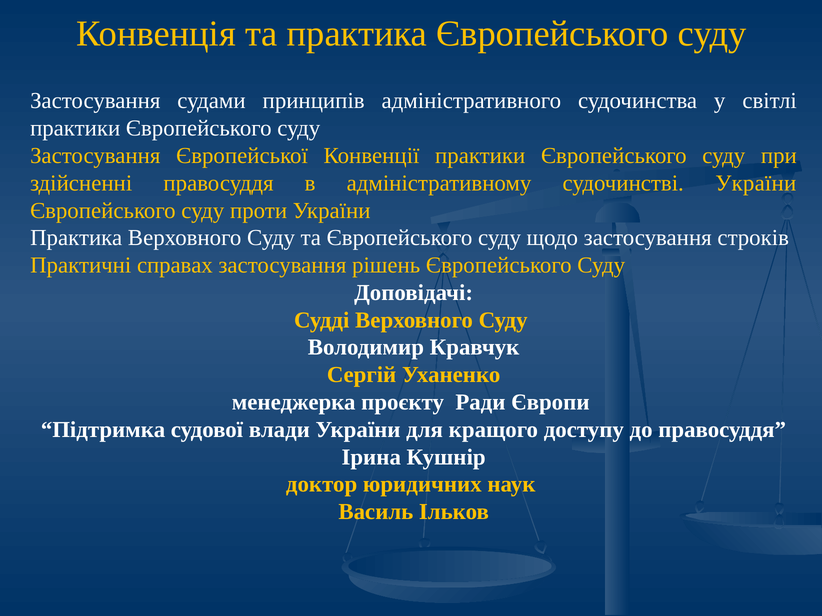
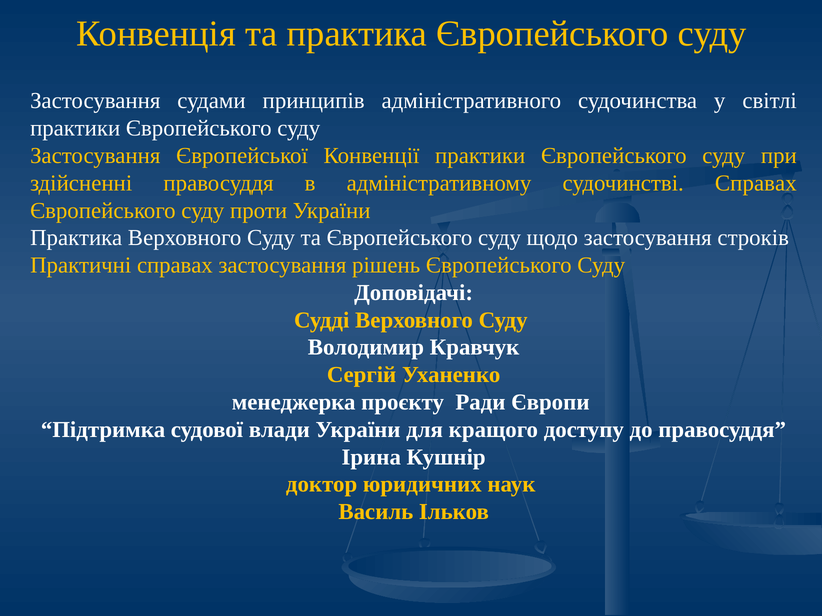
судочинстві України: України -> Справах
